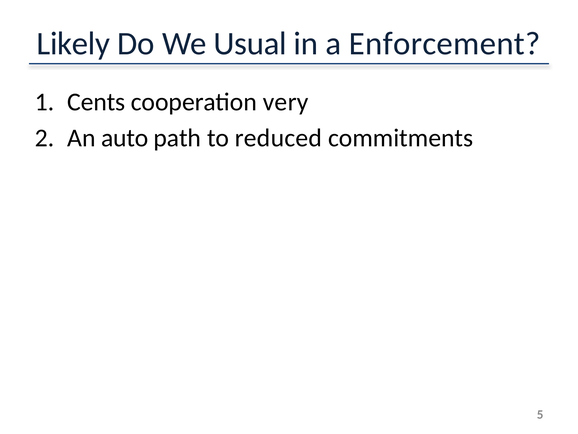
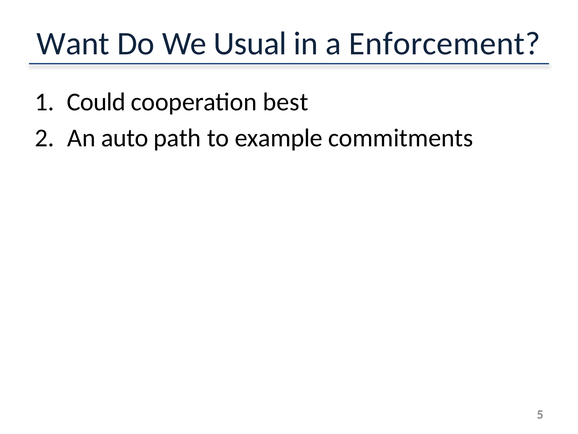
Likely: Likely -> Want
Cents: Cents -> Could
very: very -> best
reduced: reduced -> example
